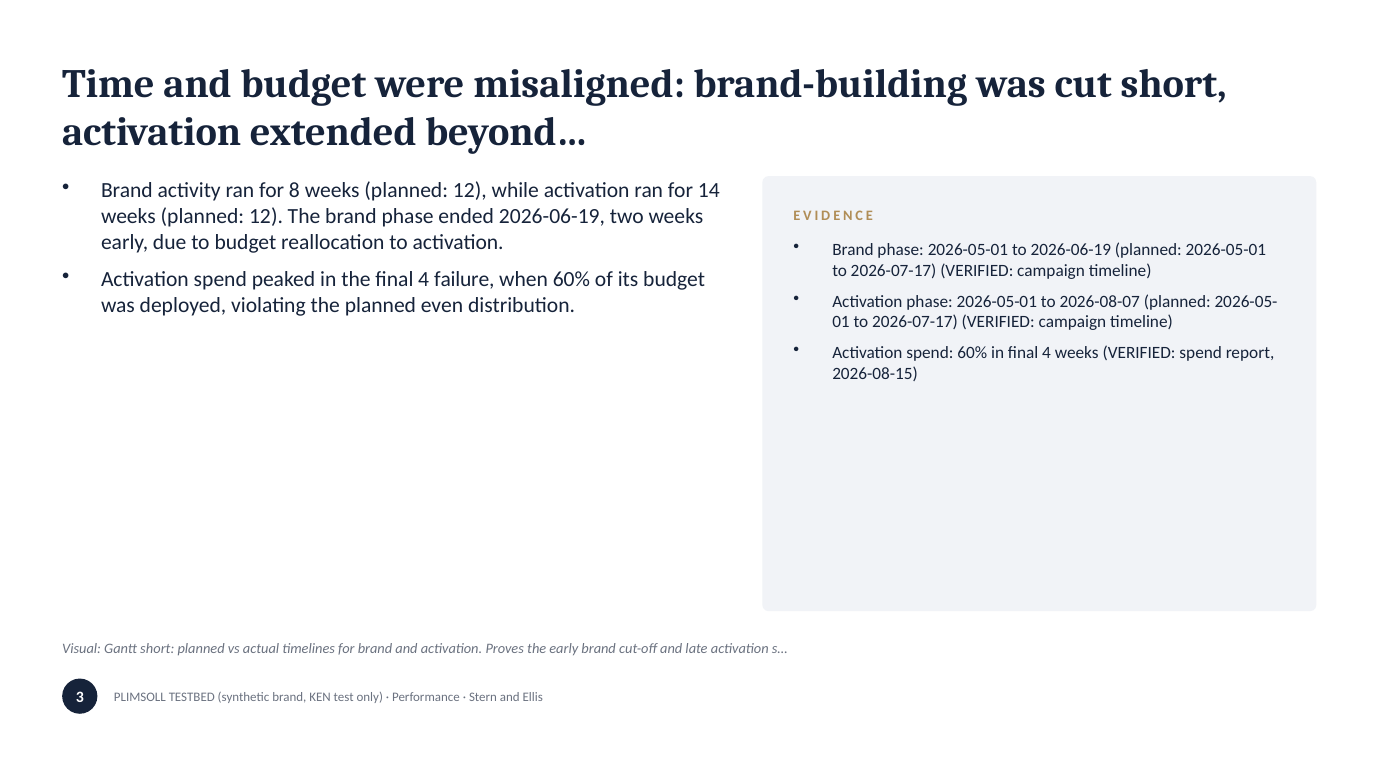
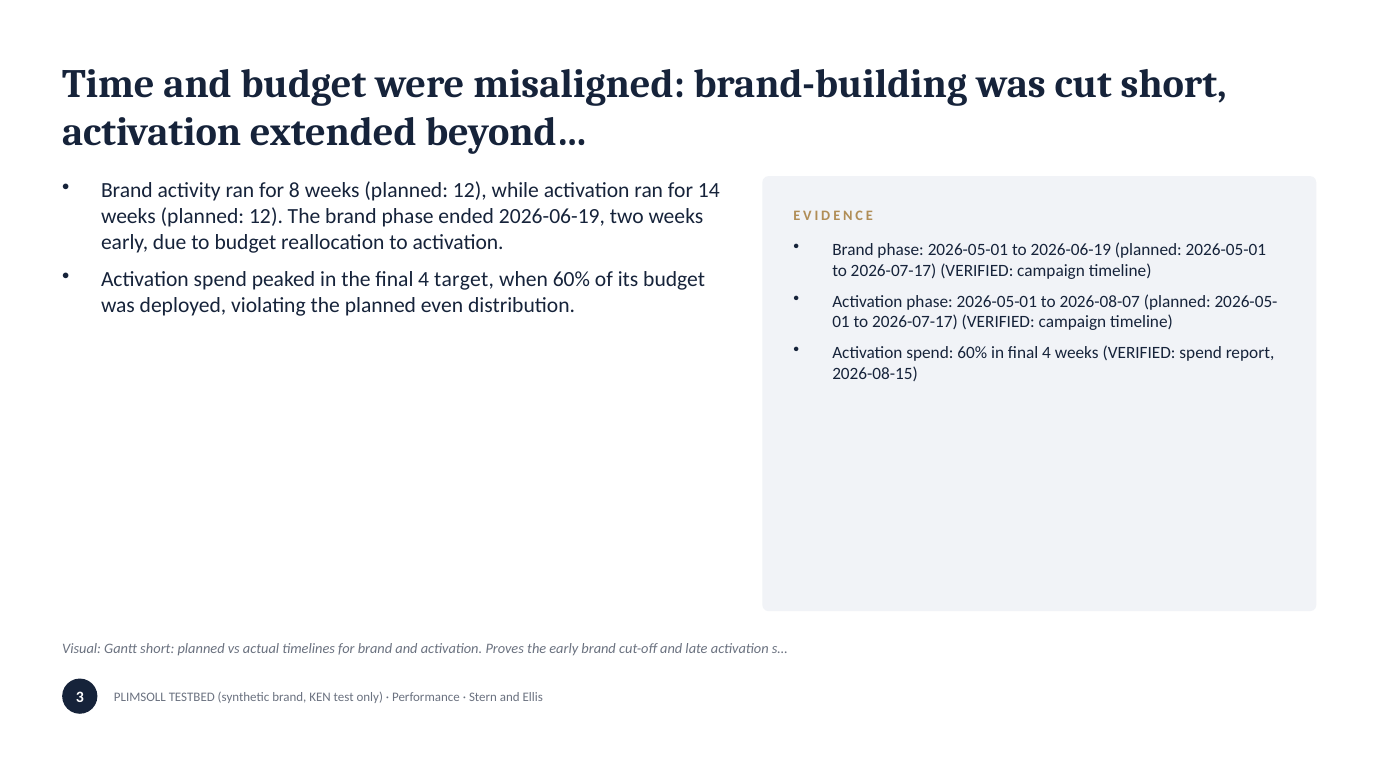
failure: failure -> target
